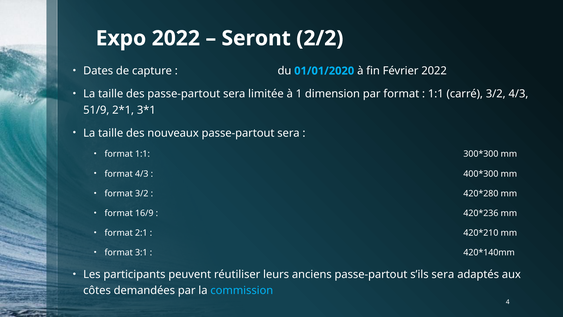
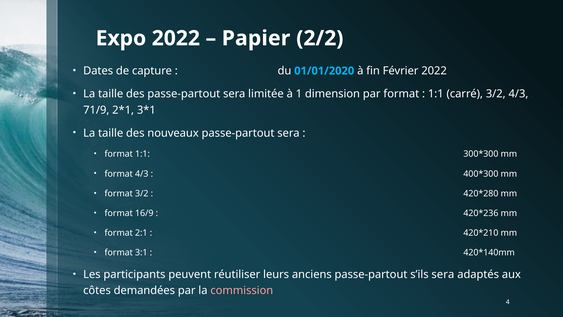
Seront: Seront -> Papier
51/9: 51/9 -> 71/9
commission colour: light blue -> pink
